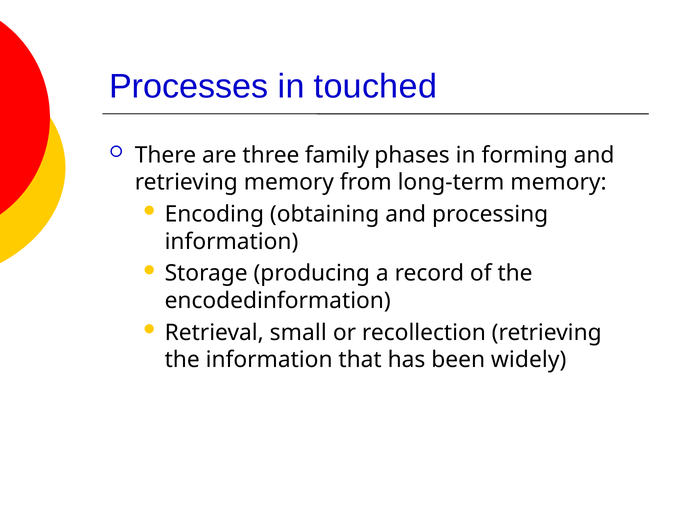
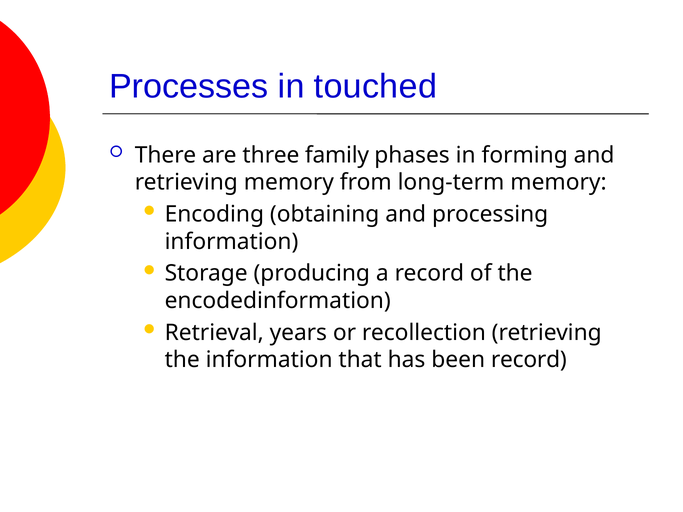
small: small -> years
been widely: widely -> record
